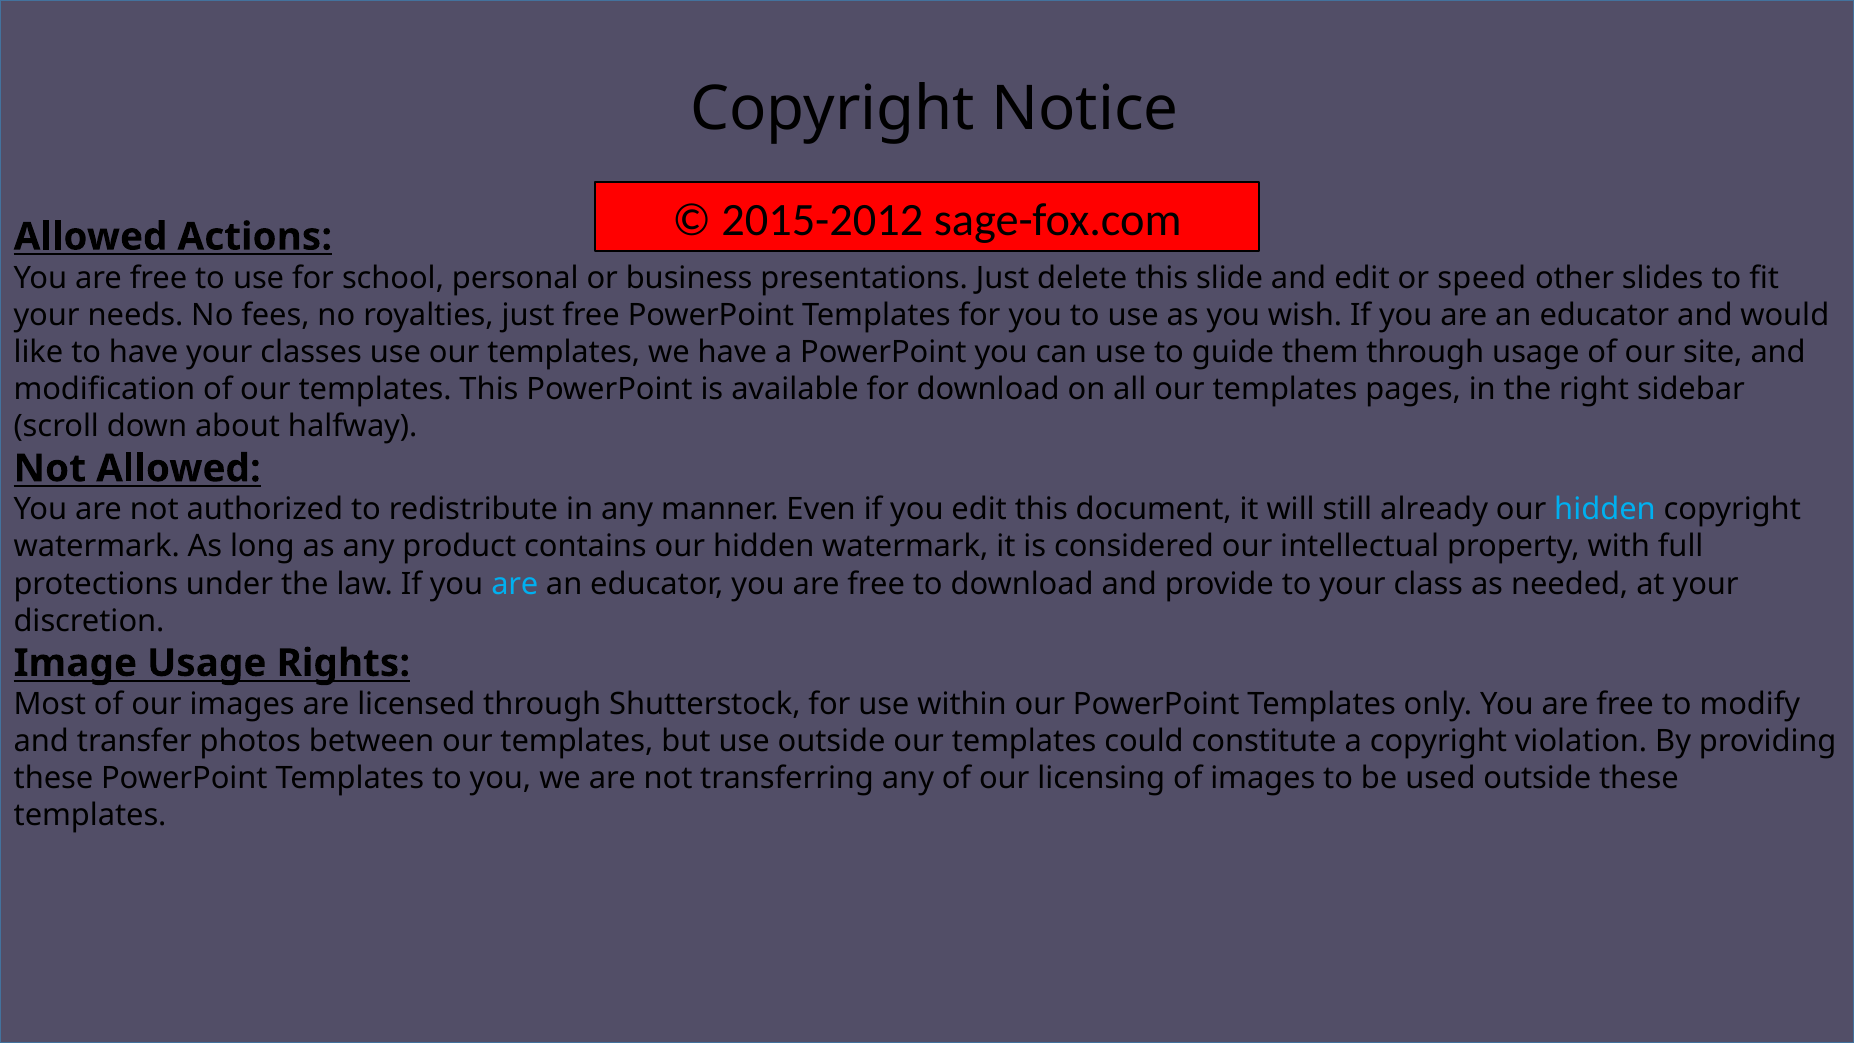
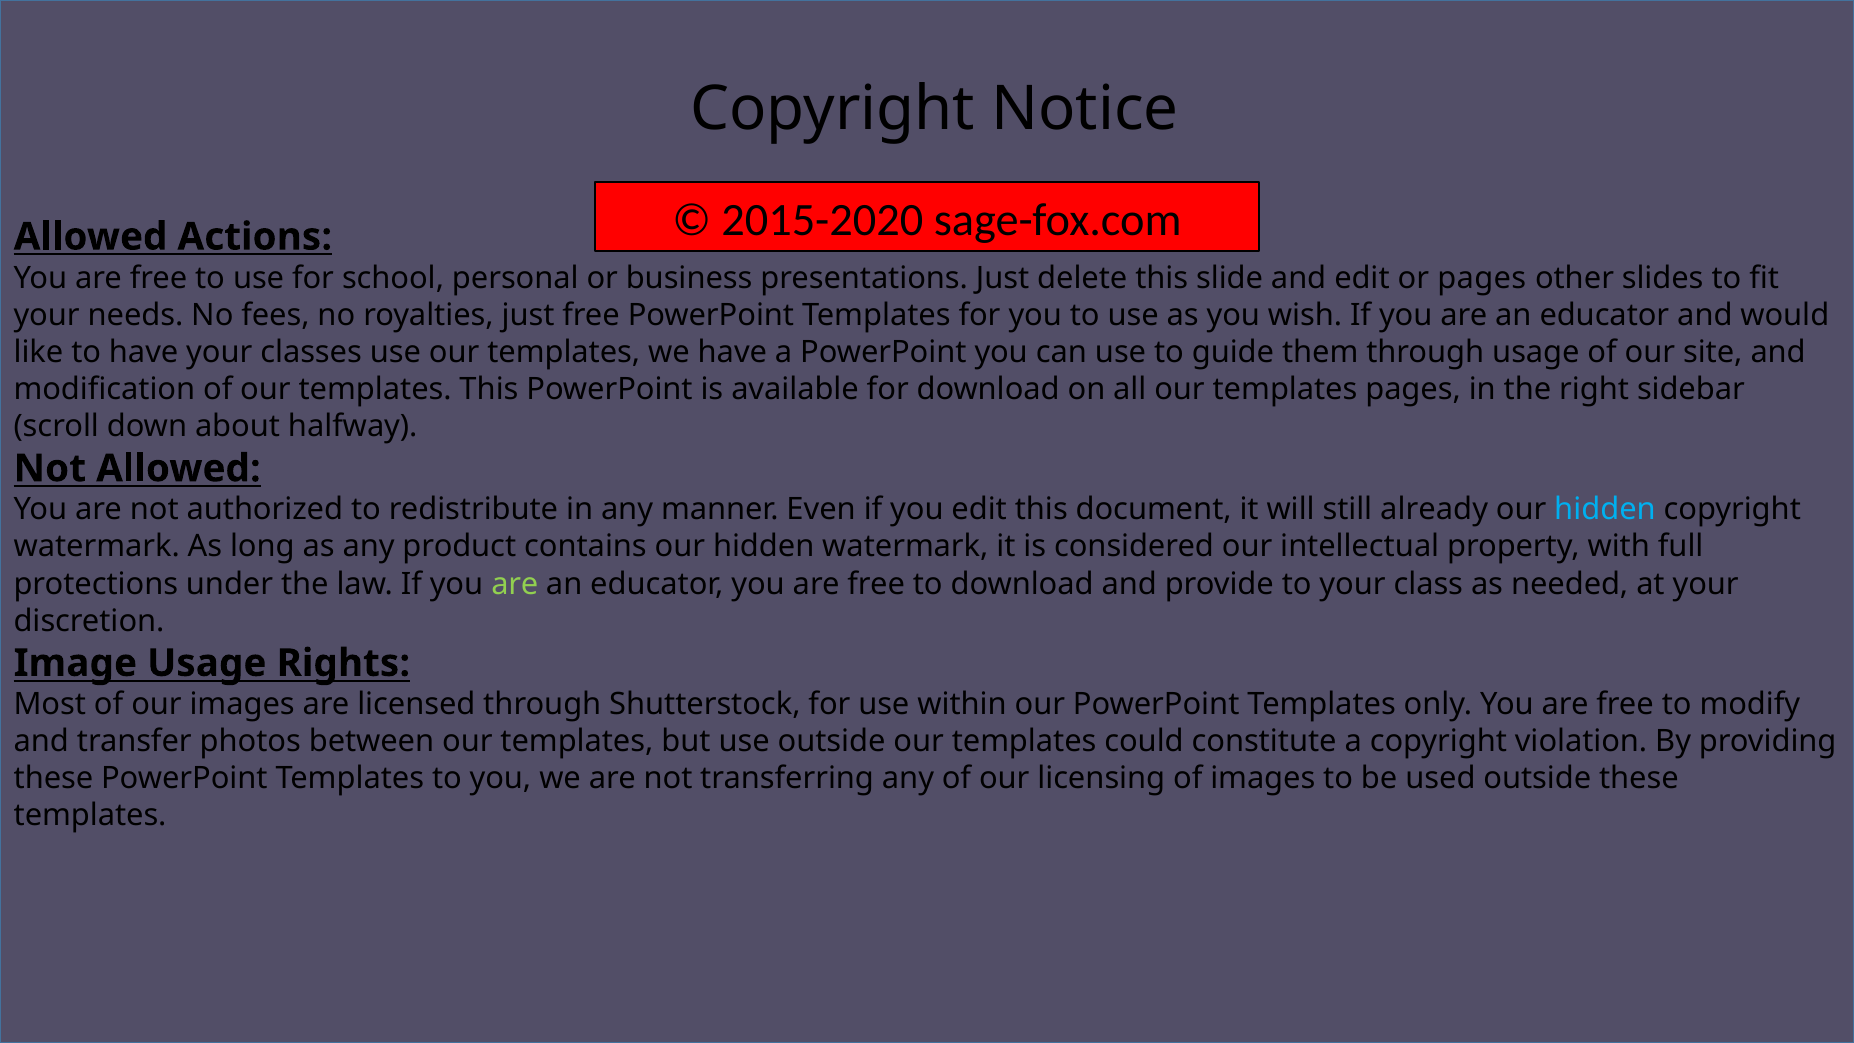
2015-2012: 2015-2012 -> 2015-2020
or speed: speed -> pages
are at (515, 584) colour: light blue -> light green
